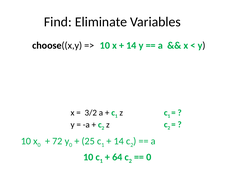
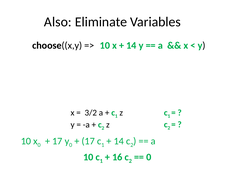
Find: Find -> Also
72 at (57, 141): 72 -> 17
25 at (88, 141): 25 -> 17
64: 64 -> 16
